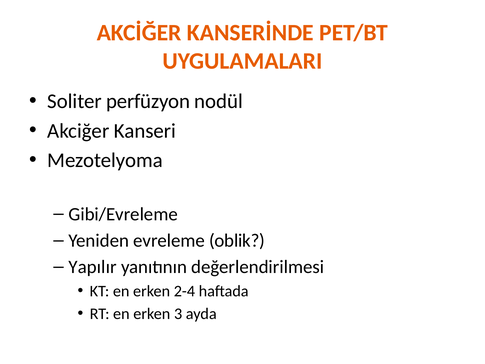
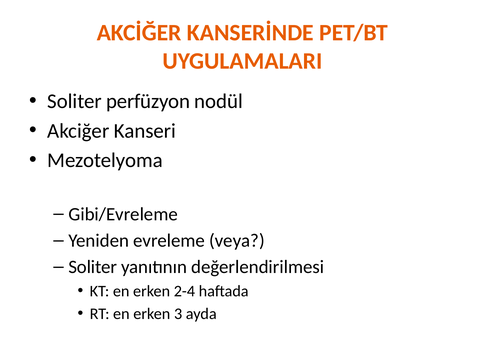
oblik: oblik -> veya
Yapılır at (93, 267): Yapılır -> Soliter
